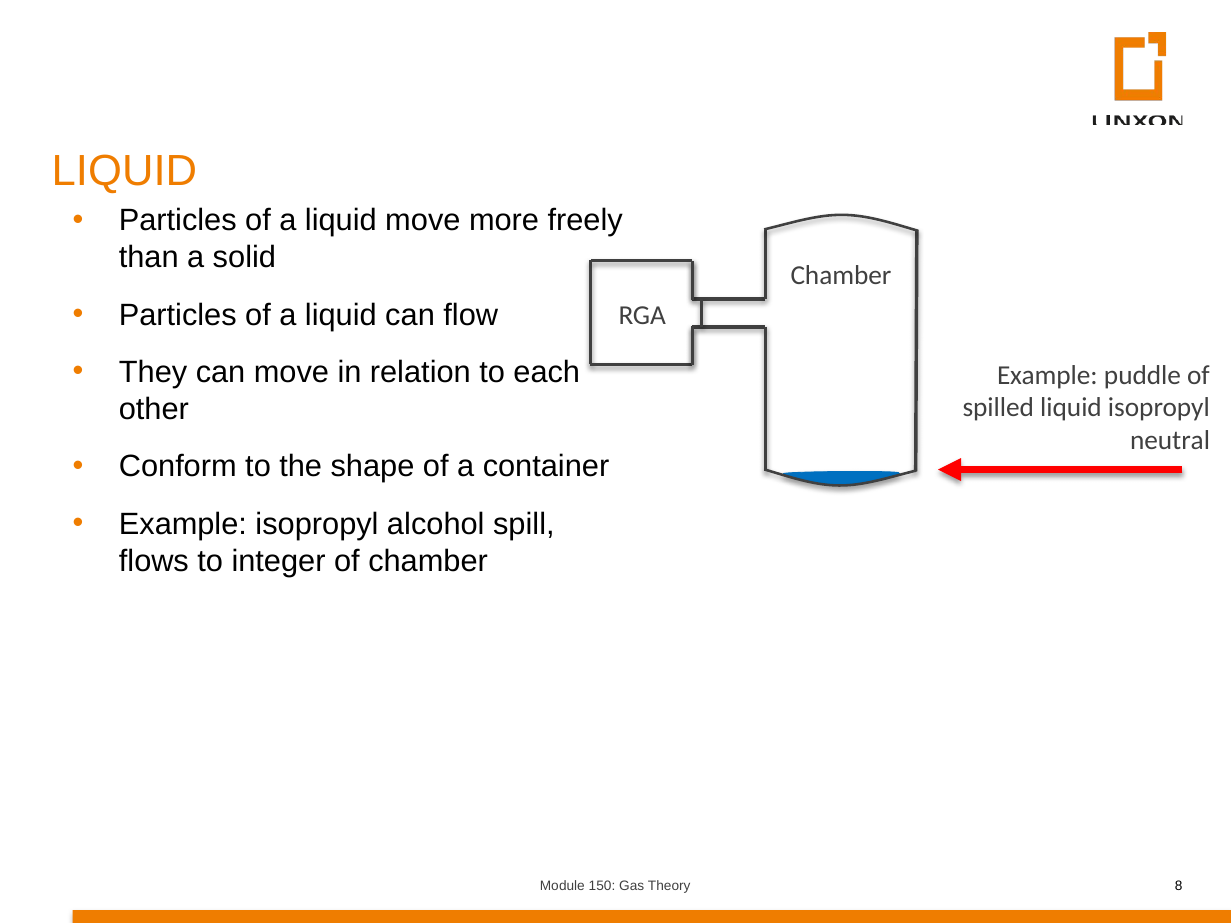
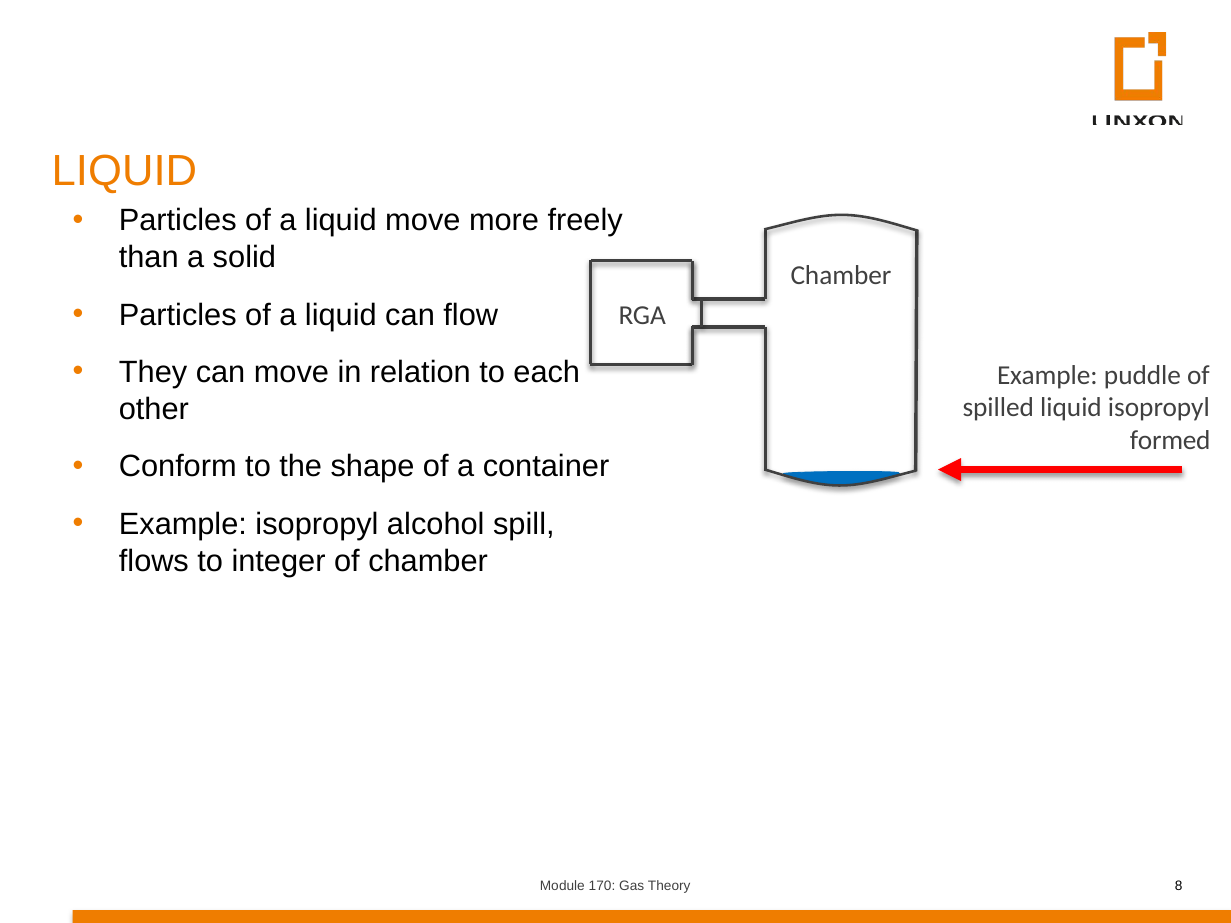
neutral: neutral -> formed
150: 150 -> 170
